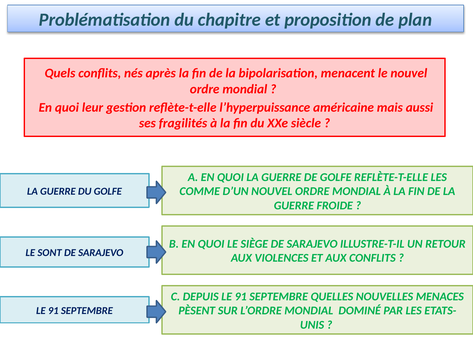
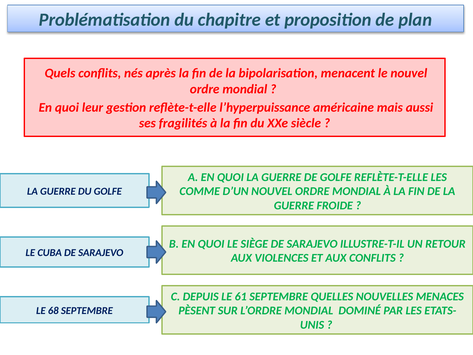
SONT: SONT -> CUBA
DEPUIS LE 91: 91 -> 61
91 at (53, 310): 91 -> 68
